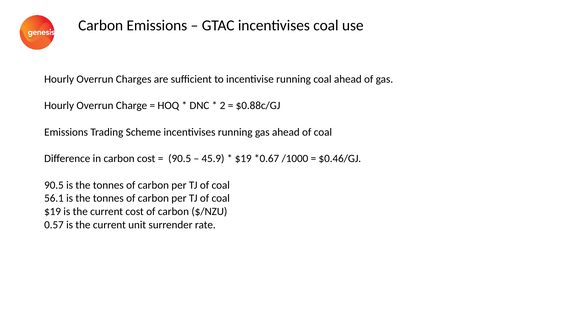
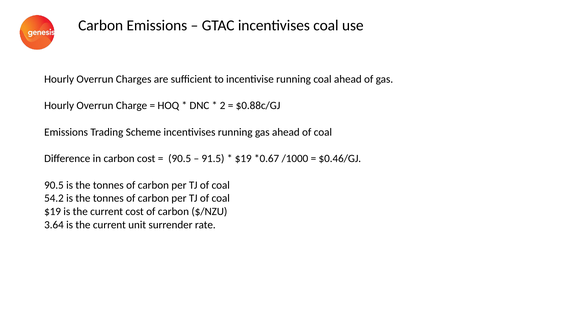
45.9: 45.9 -> 91.5
56.1: 56.1 -> 54.2
0.57: 0.57 -> 3.64
